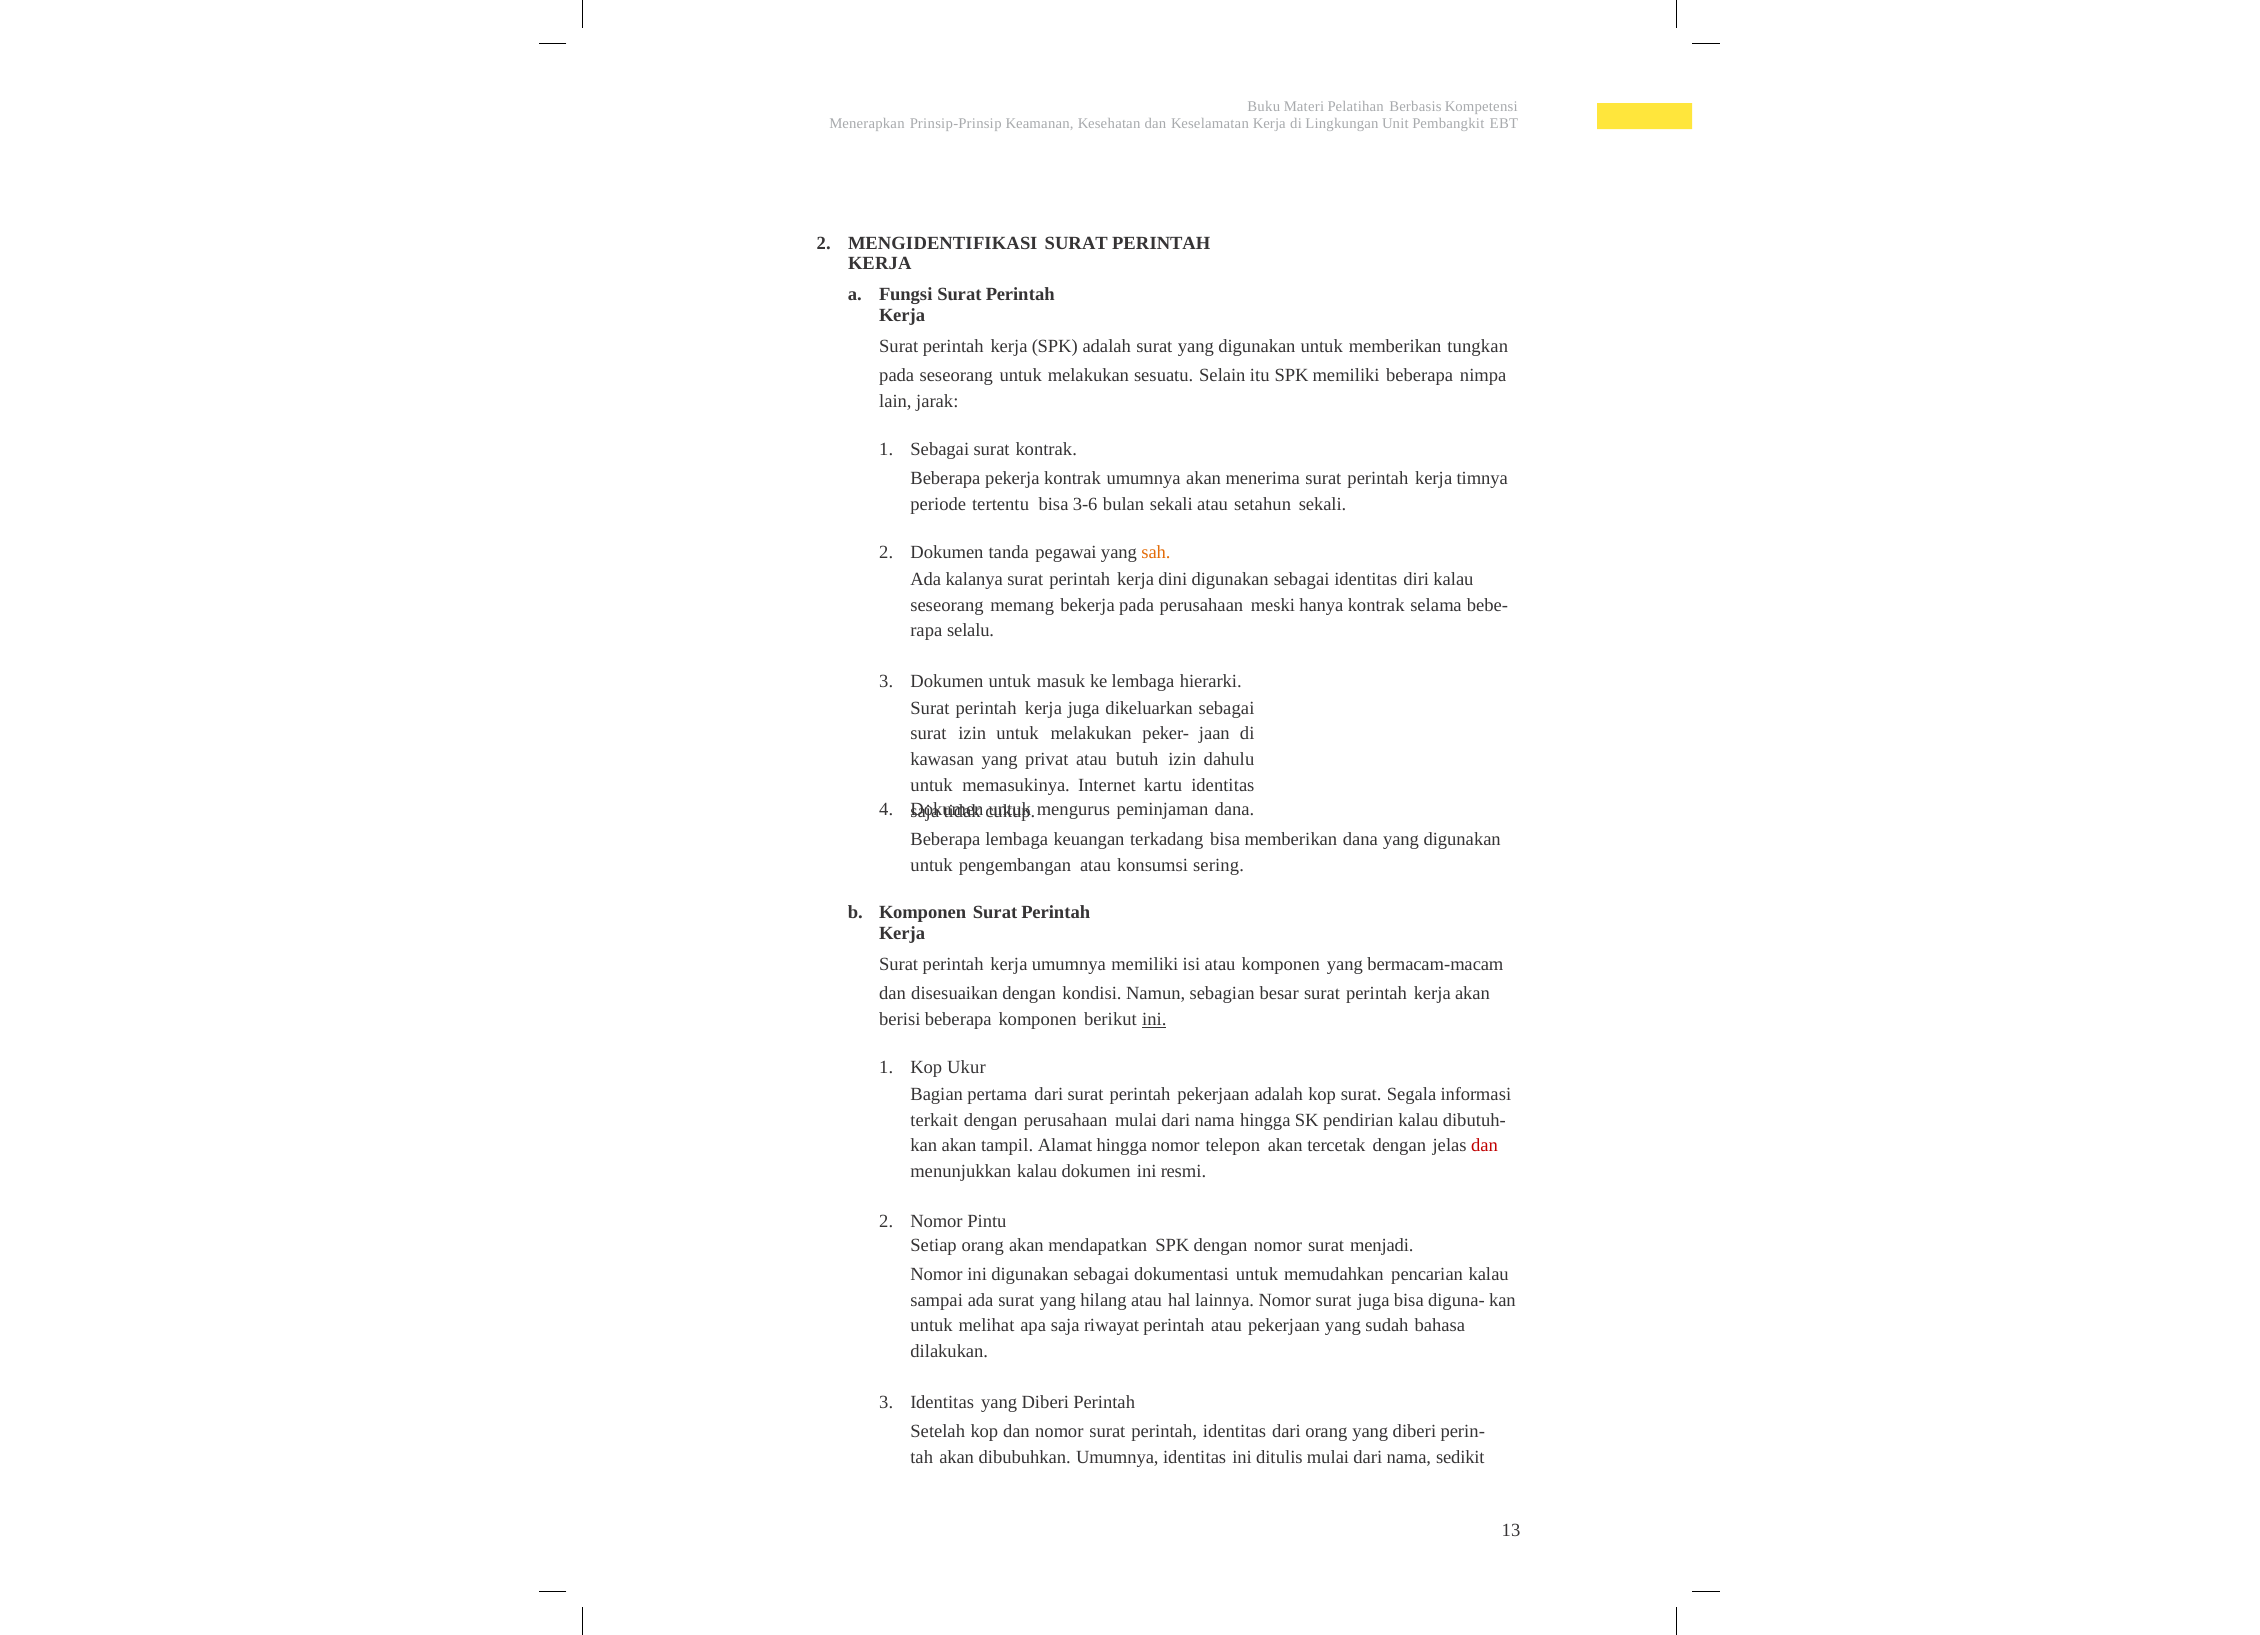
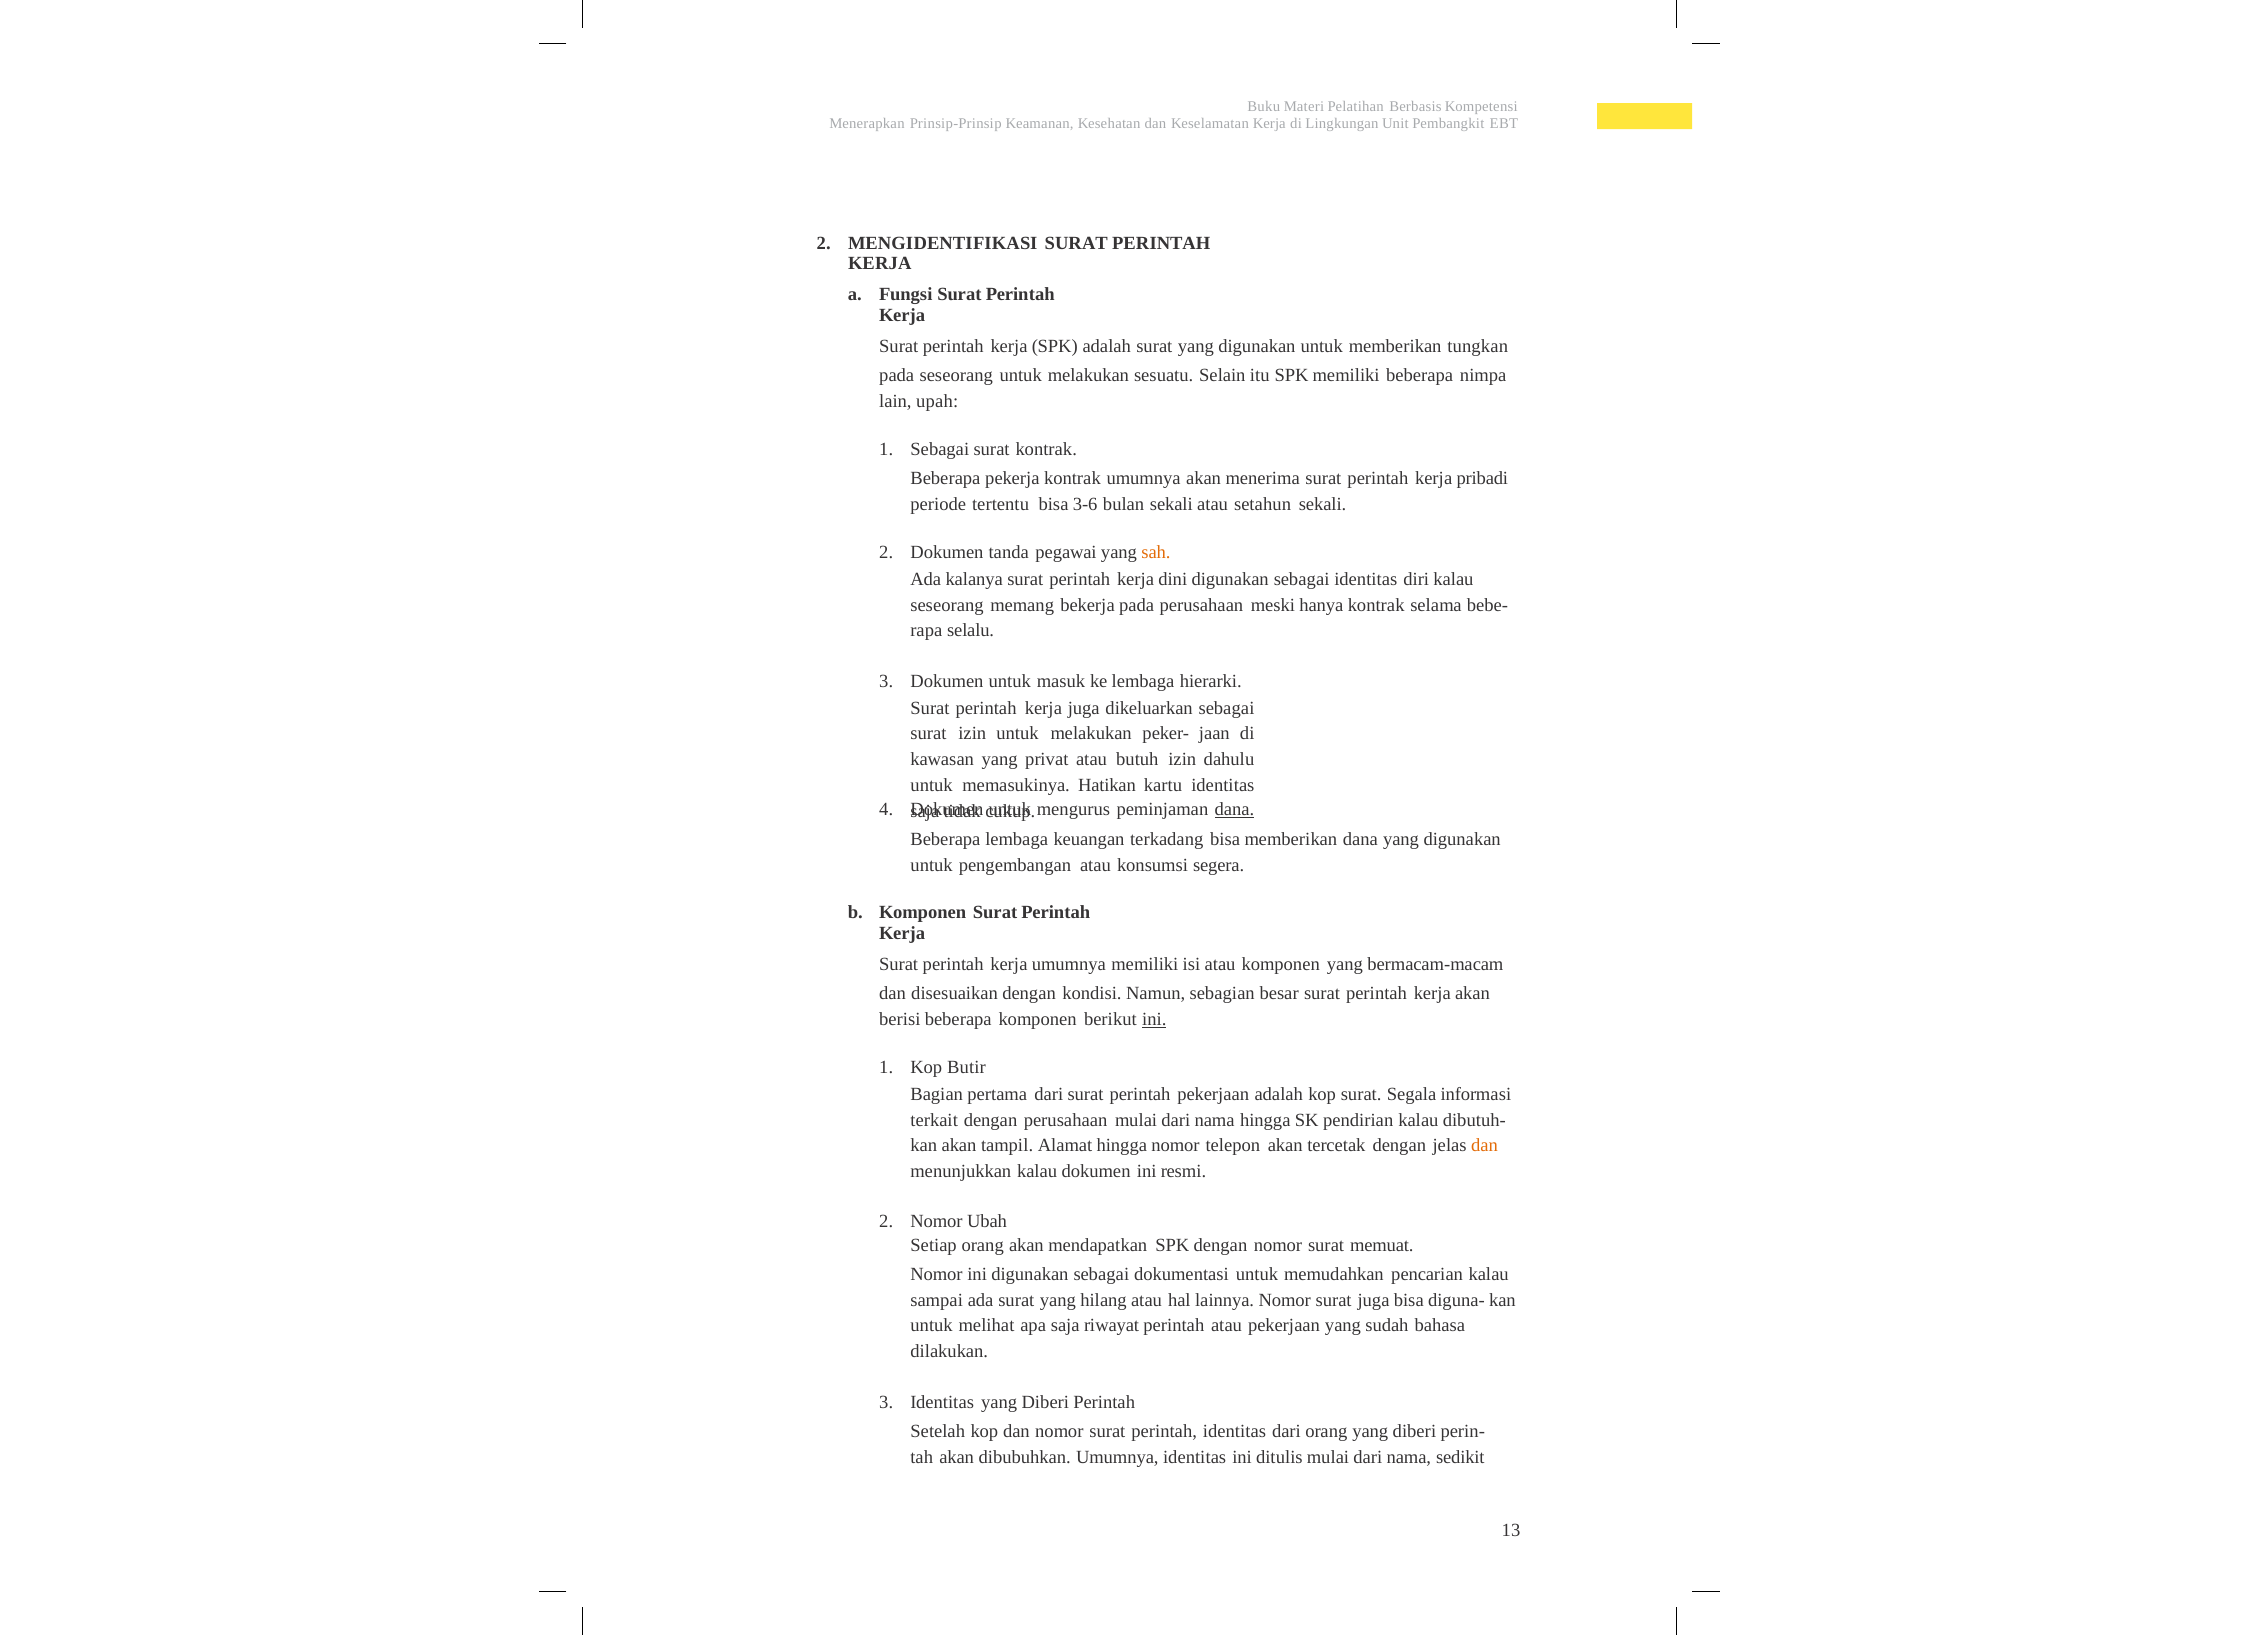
jarak: jarak -> upah
timnya: timnya -> pribadi
Internet: Internet -> Hatikan
dana at (1234, 810) underline: none -> present
sering: sering -> segera
Ukur: Ukur -> Butir
dan at (1484, 1146) colour: red -> orange
Pintu: Pintu -> Ubah
menjadi: menjadi -> memuat
